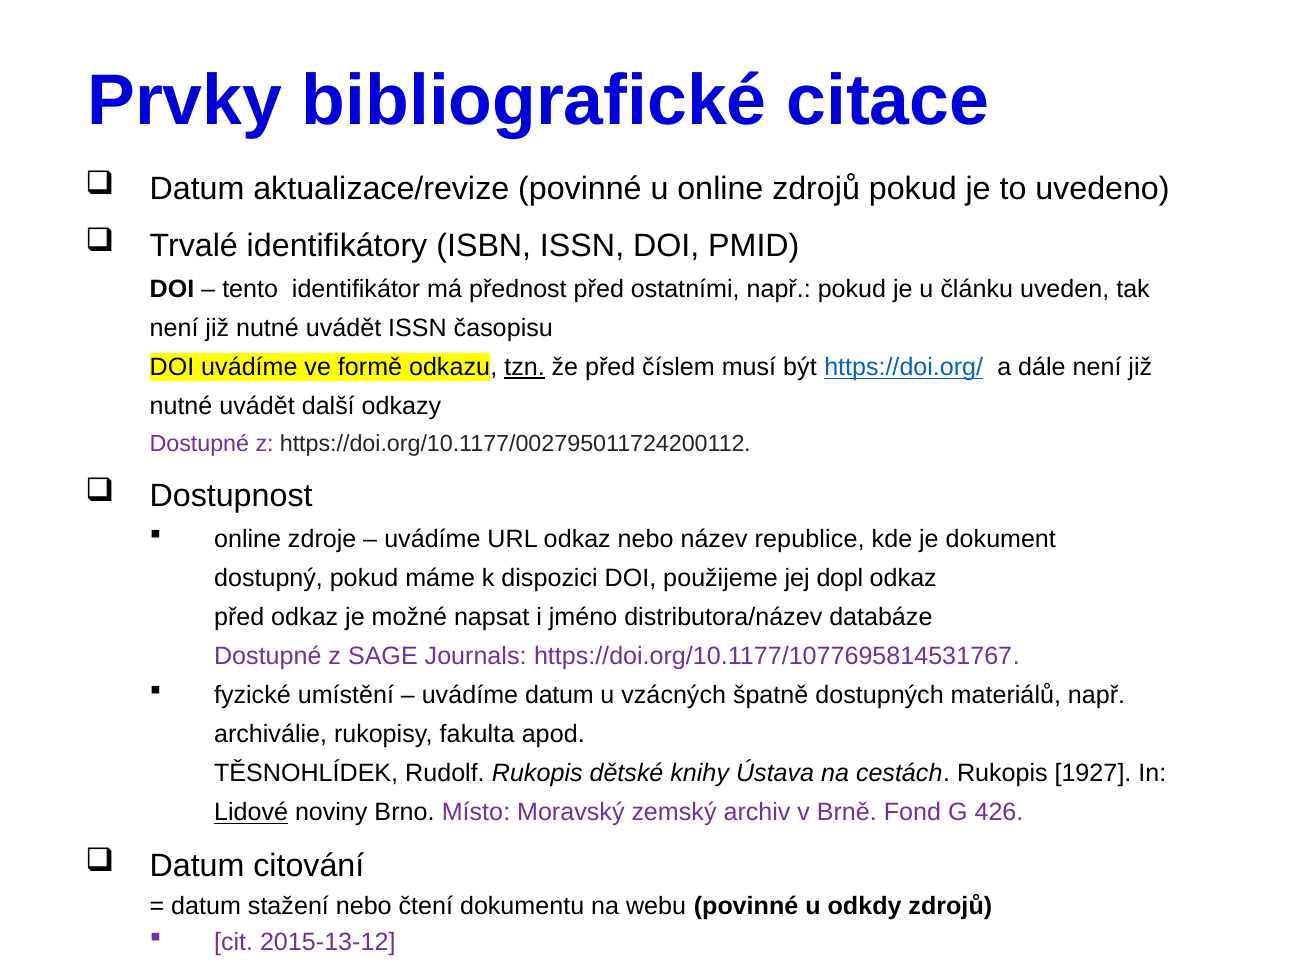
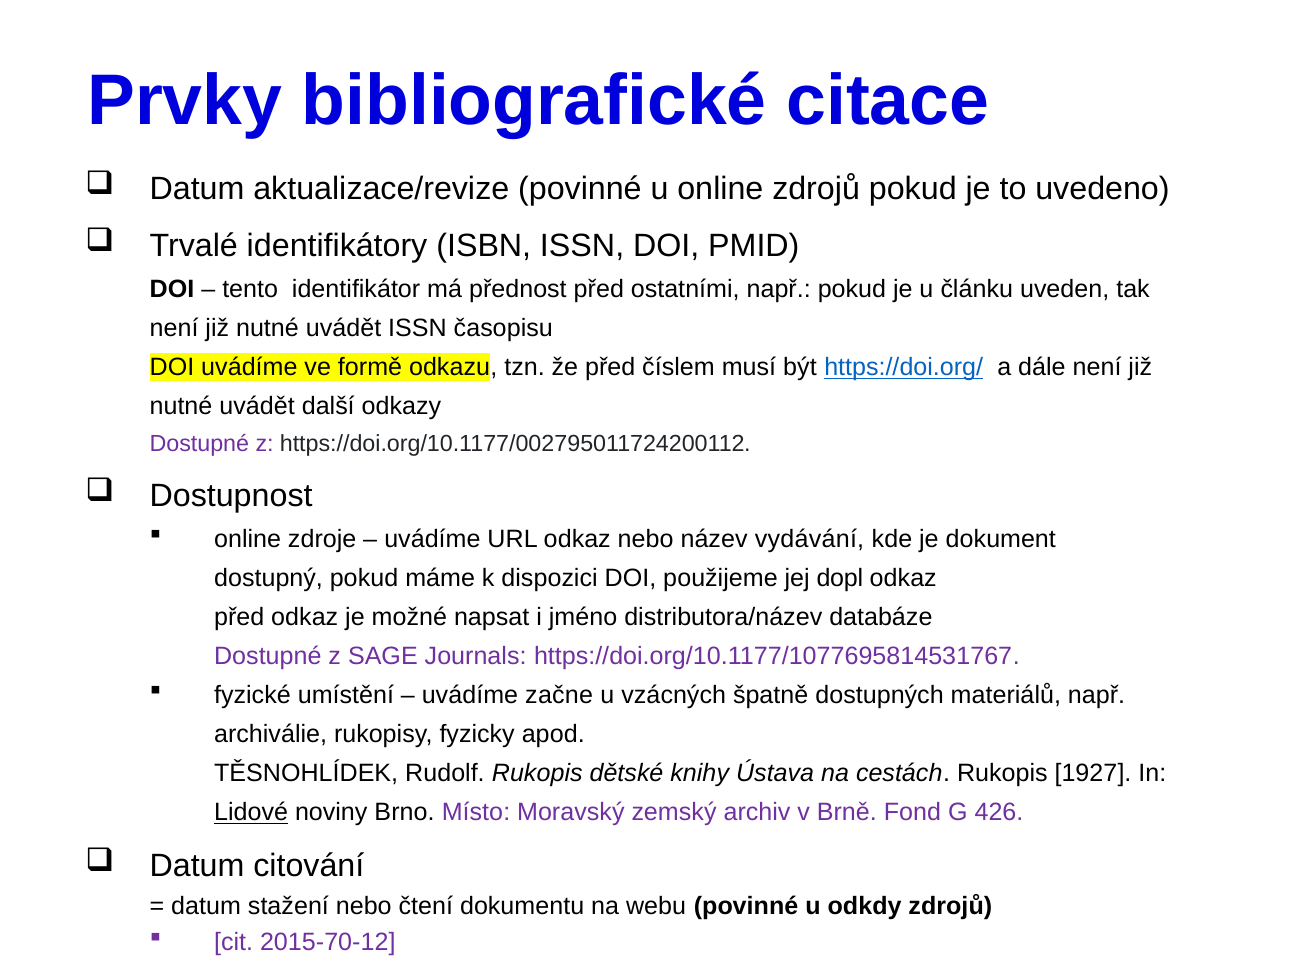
tzn underline: present -> none
republice: republice -> vydávání
uvádíme datum: datum -> začne
fakulta: fakulta -> fyzicky
2015-13-12: 2015-13-12 -> 2015-70-12
